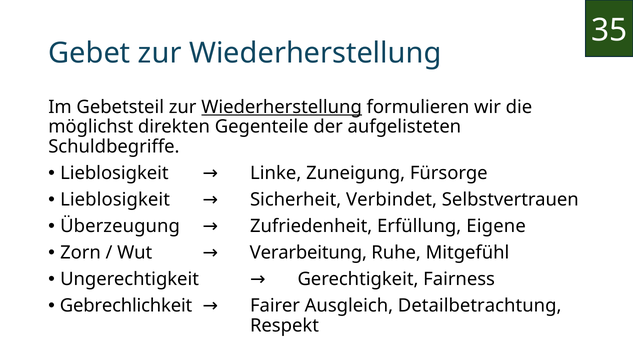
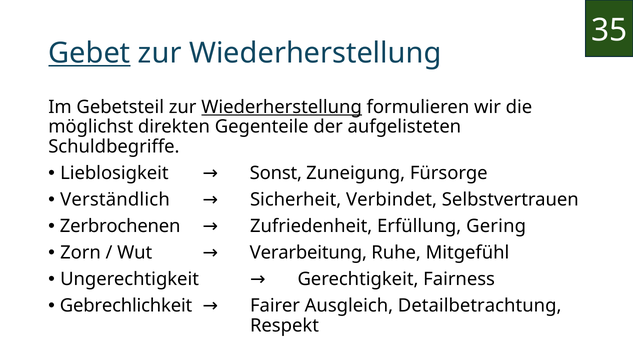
Gebet underline: none -> present
Linke: Linke -> Sonst
Lieblosigkeit at (115, 200): Lieblosigkeit -> Verständlich
Überzeugung: Überzeugung -> Zerbrochenen
Eigene: Eigene -> Gering
